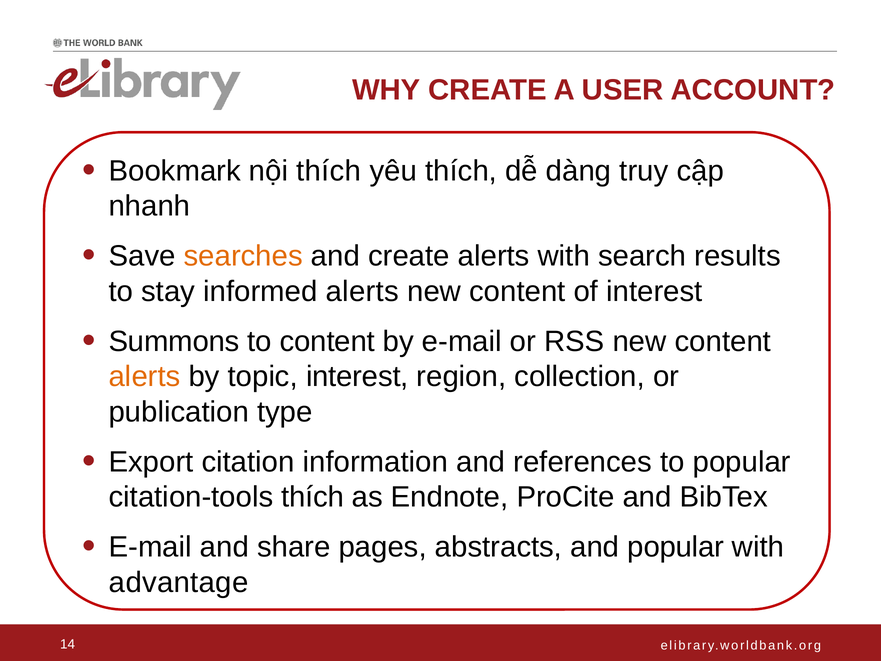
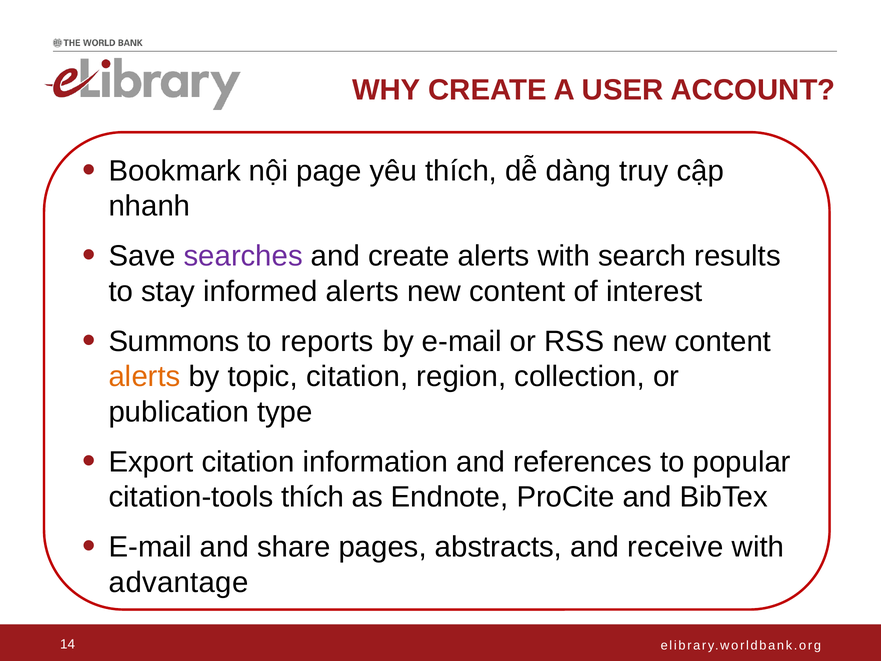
nội thích: thích -> page
searches colour: orange -> purple
to content: content -> reports
topic interest: interest -> citation
and popular: popular -> receive
